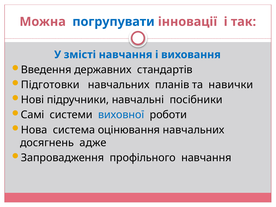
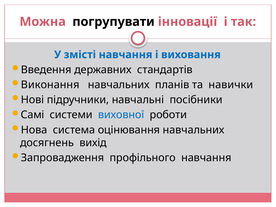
погрупувати colour: blue -> black
Підготовки: Підготовки -> Виконання
адже: адже -> вихід
